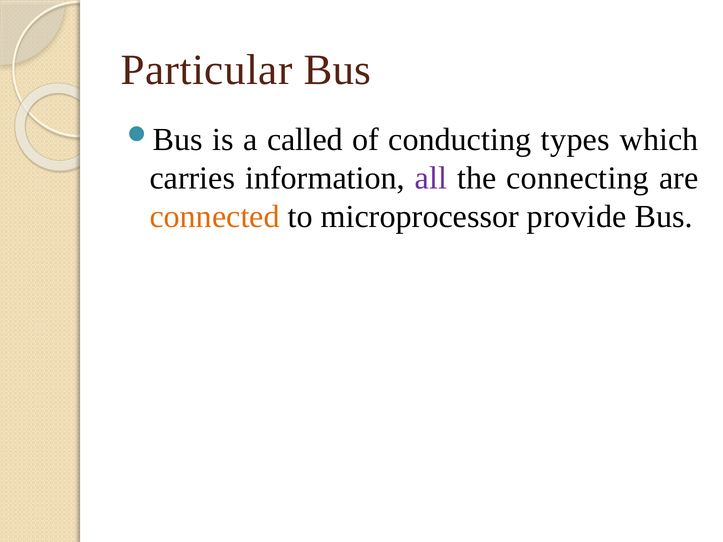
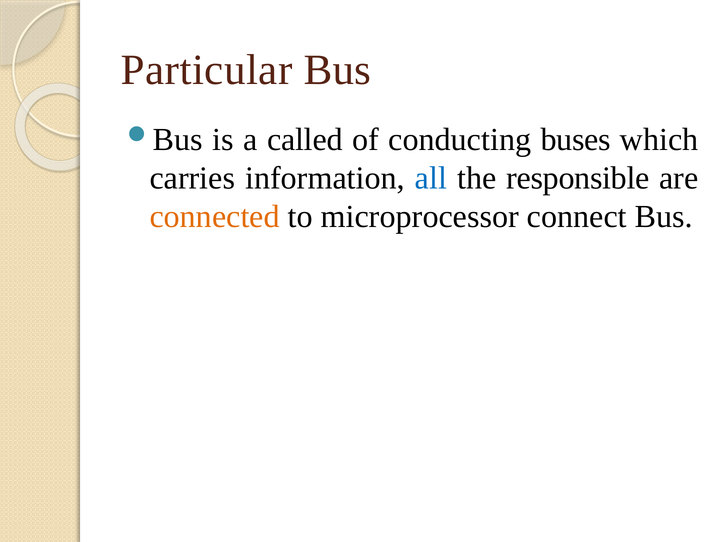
types: types -> buses
all colour: purple -> blue
connecting: connecting -> responsible
provide: provide -> connect
